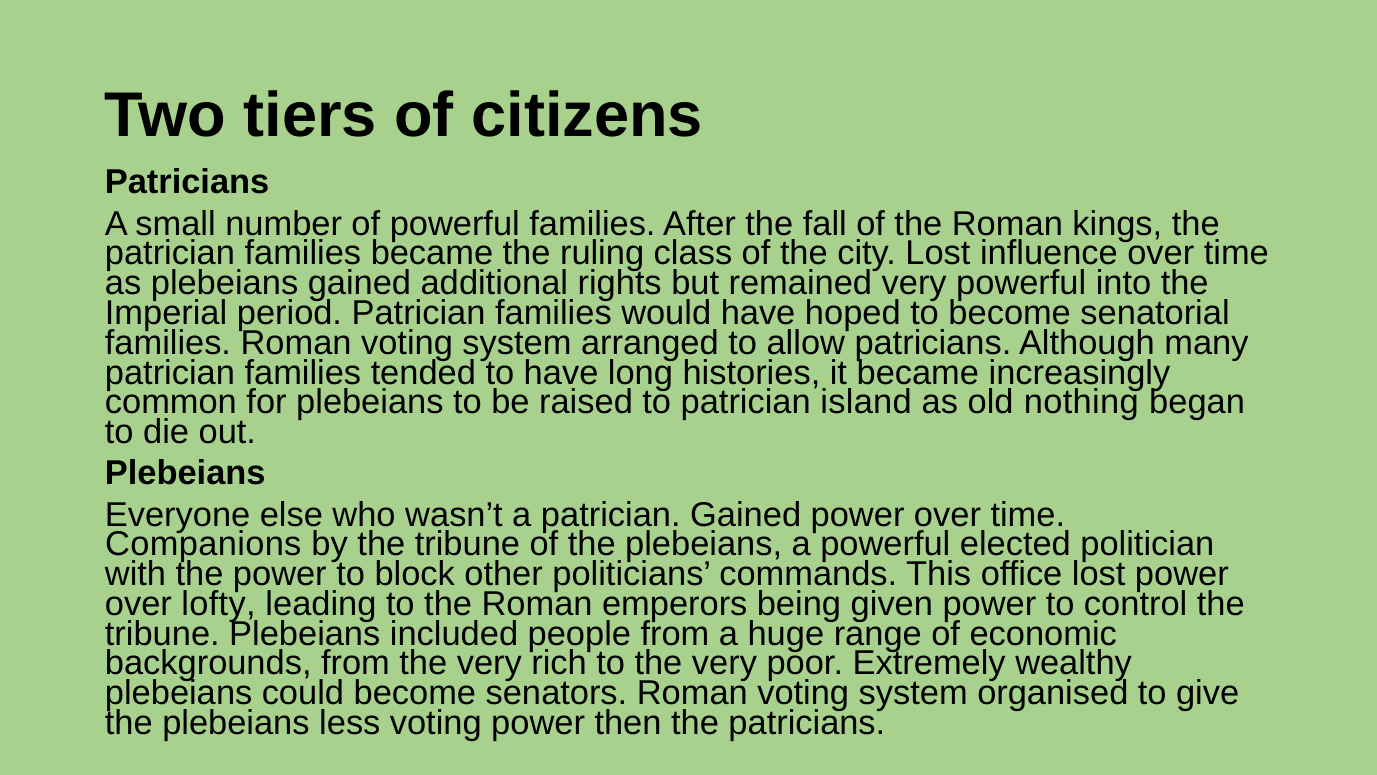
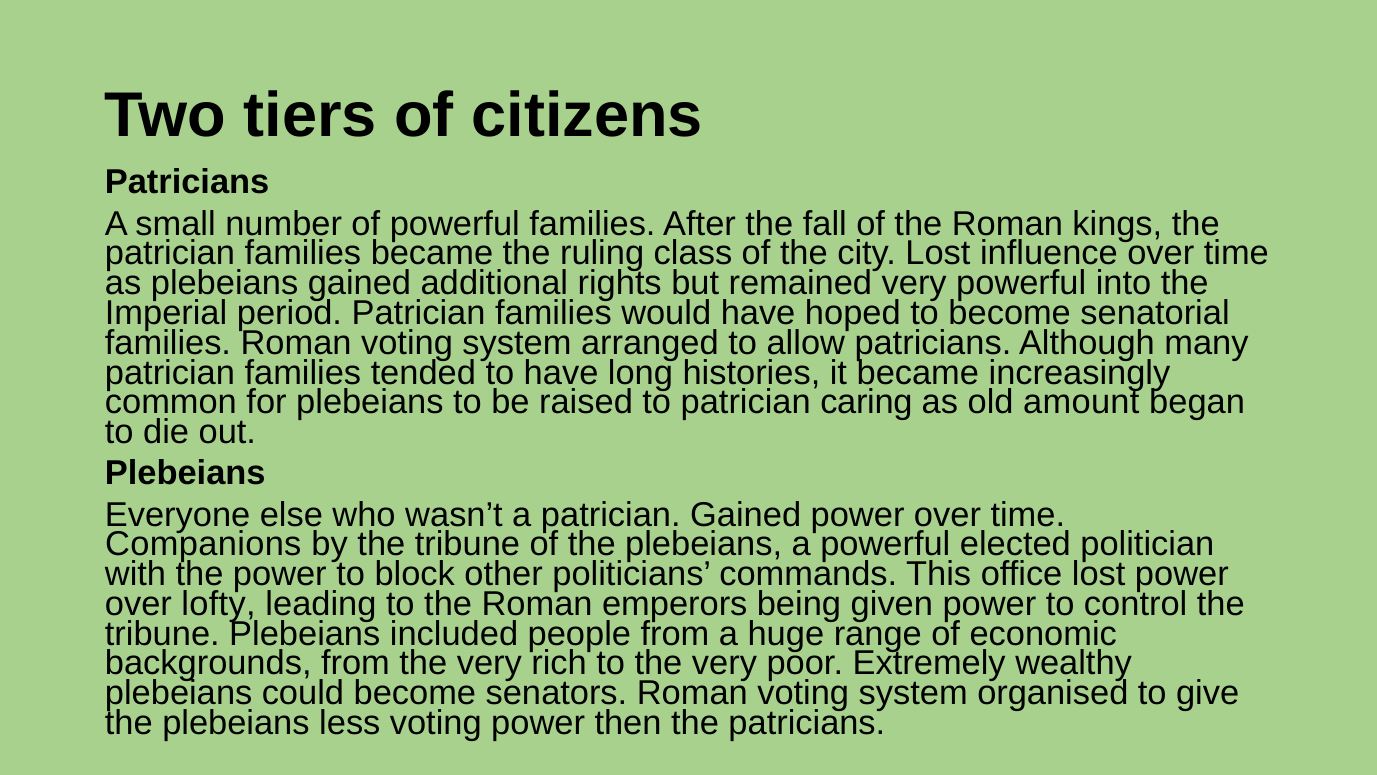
island: island -> caring
nothing: nothing -> amount
